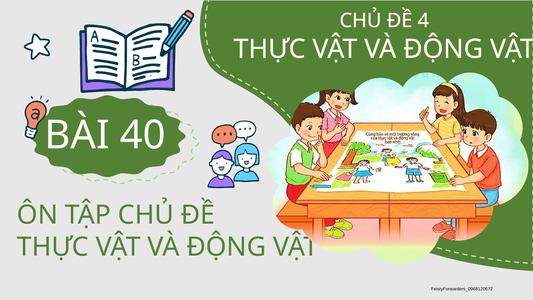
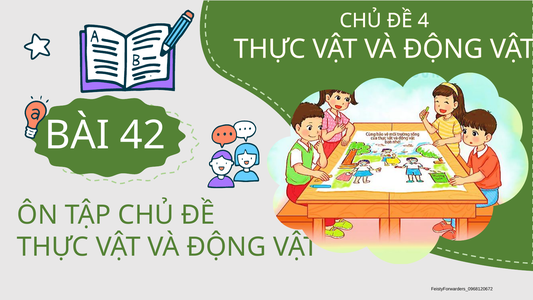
40: 40 -> 42
